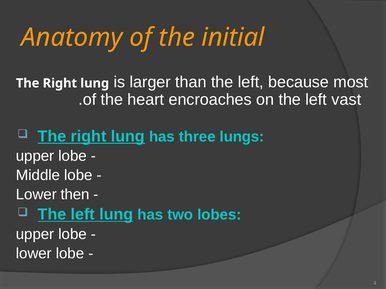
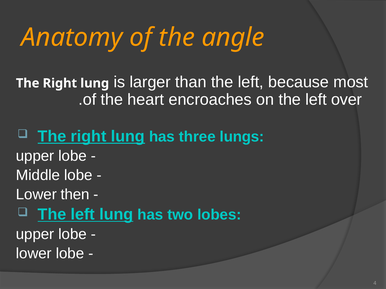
initial: initial -> angle
vast: vast -> over
